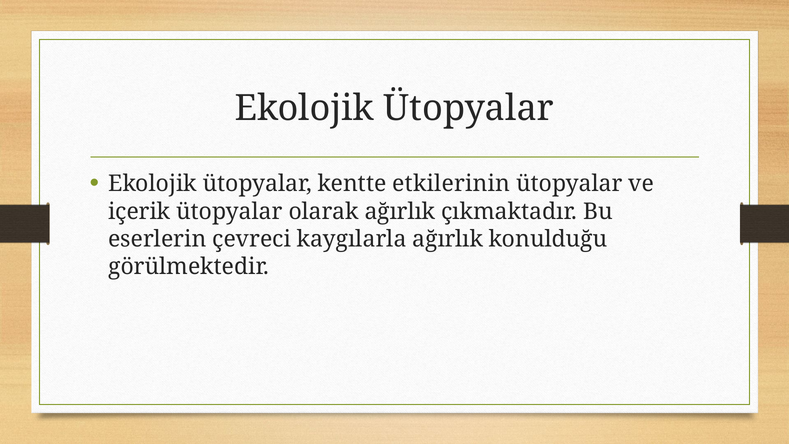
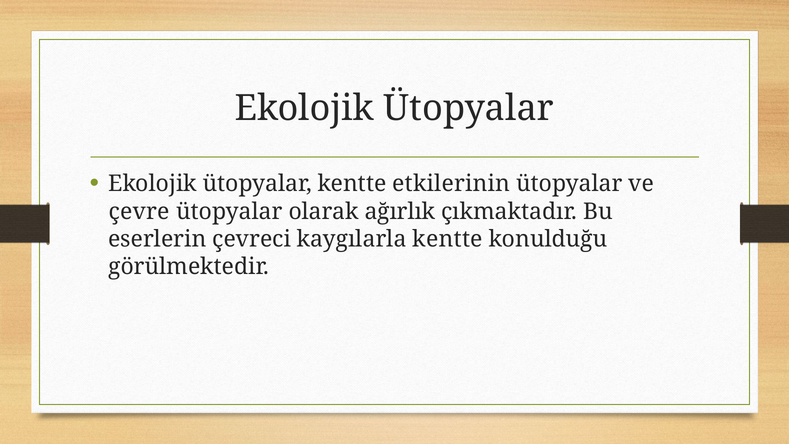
içerik: içerik -> çevre
kaygılarla ağırlık: ağırlık -> kentte
